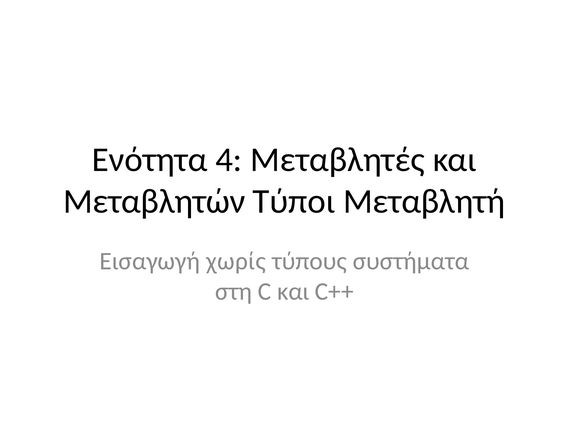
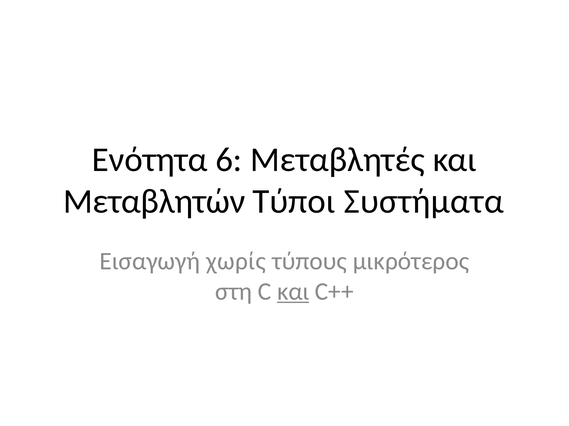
4: 4 -> 6
Μεταβλητή: Μεταβλητή -> Συστήματα
συστήματα: συστήματα -> μικρότερος
και at (293, 292) underline: none -> present
